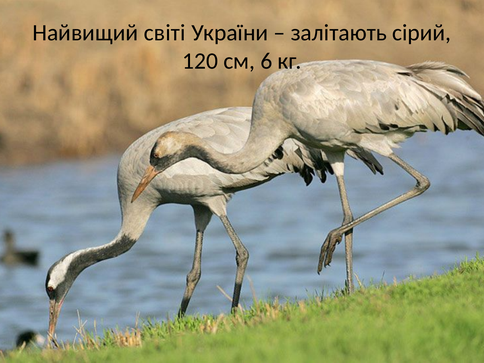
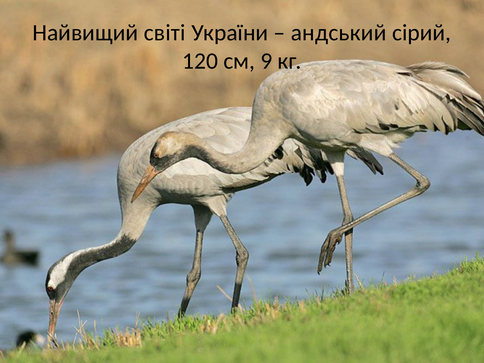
залітають: залітають -> андський
6: 6 -> 9
